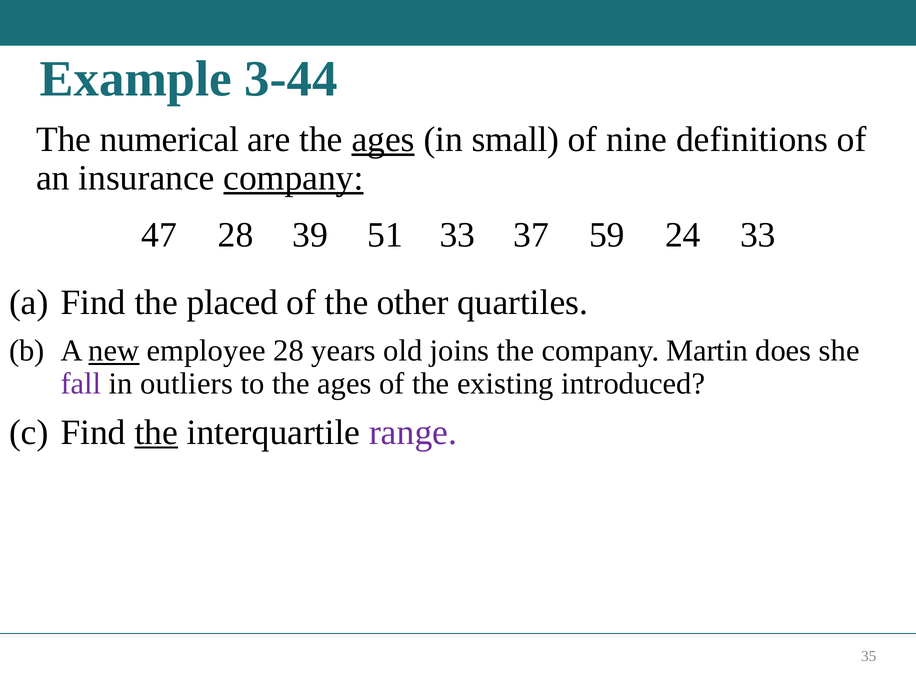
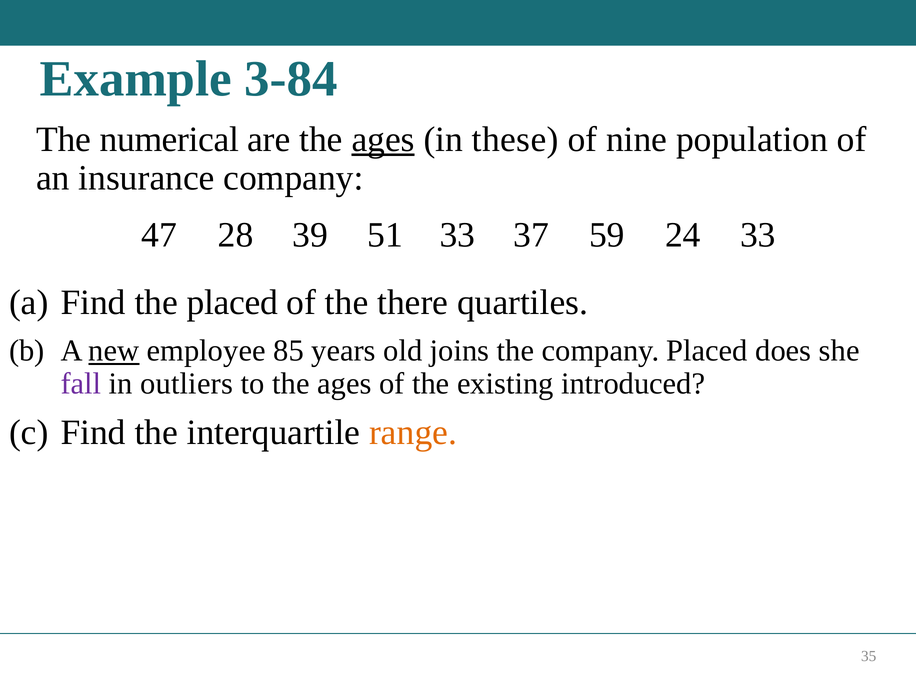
3-44: 3-44 -> 3-84
small: small -> these
definitions: definitions -> population
company at (294, 178) underline: present -> none
other: other -> there
employee 28: 28 -> 85
company Martin: Martin -> Placed
the at (156, 432) underline: present -> none
range colour: purple -> orange
